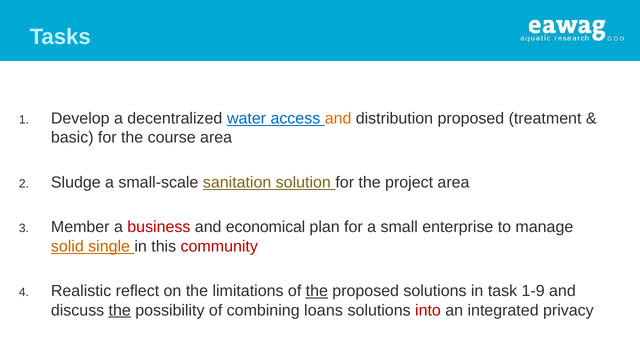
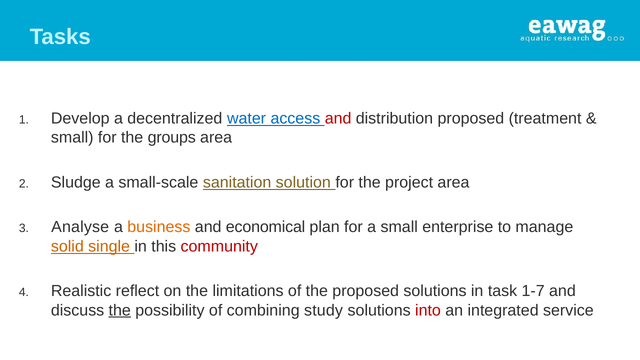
and at (338, 118) colour: orange -> red
basic at (72, 138): basic -> small
course: course -> groups
Member: Member -> Analyse
business colour: red -> orange
the at (317, 291) underline: present -> none
1-9: 1-9 -> 1-7
loans: loans -> study
privacy: privacy -> service
